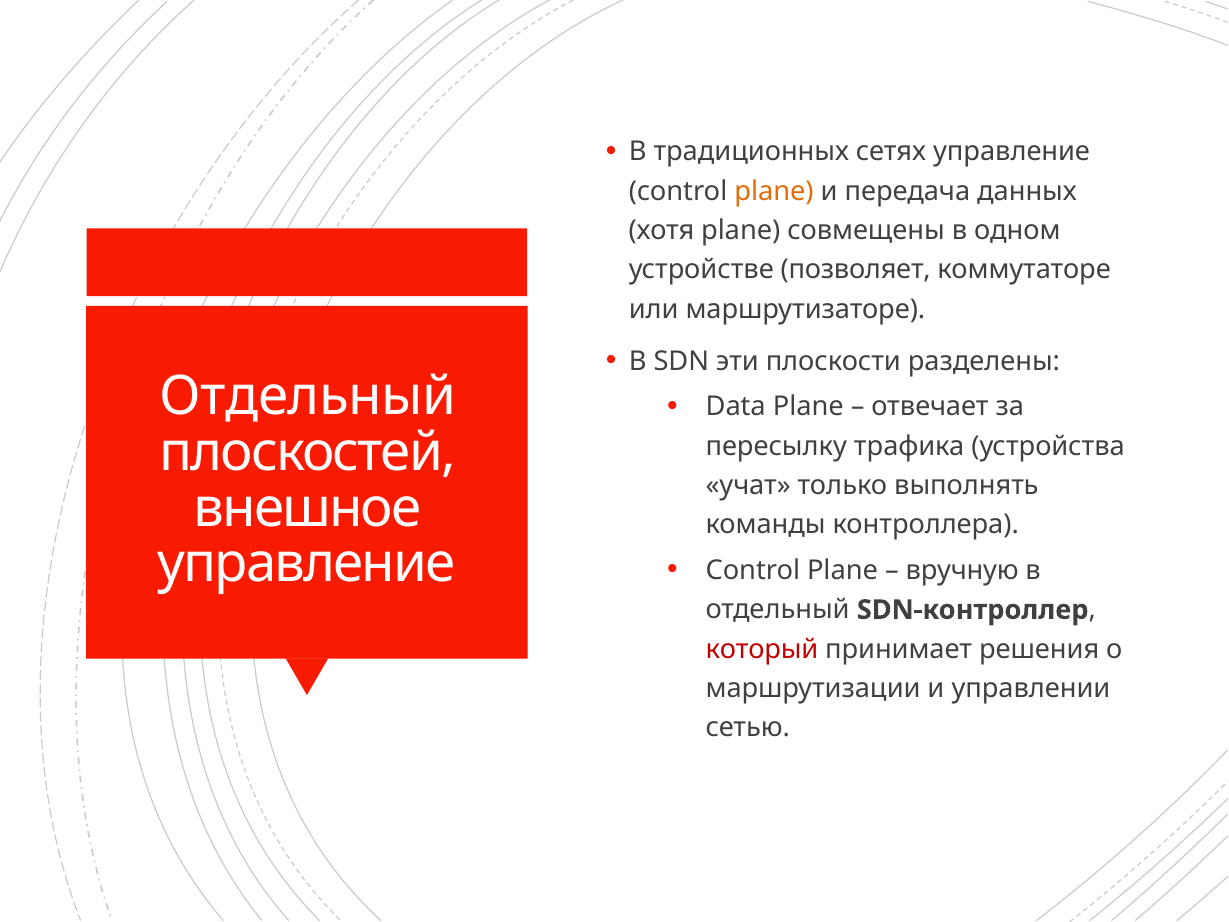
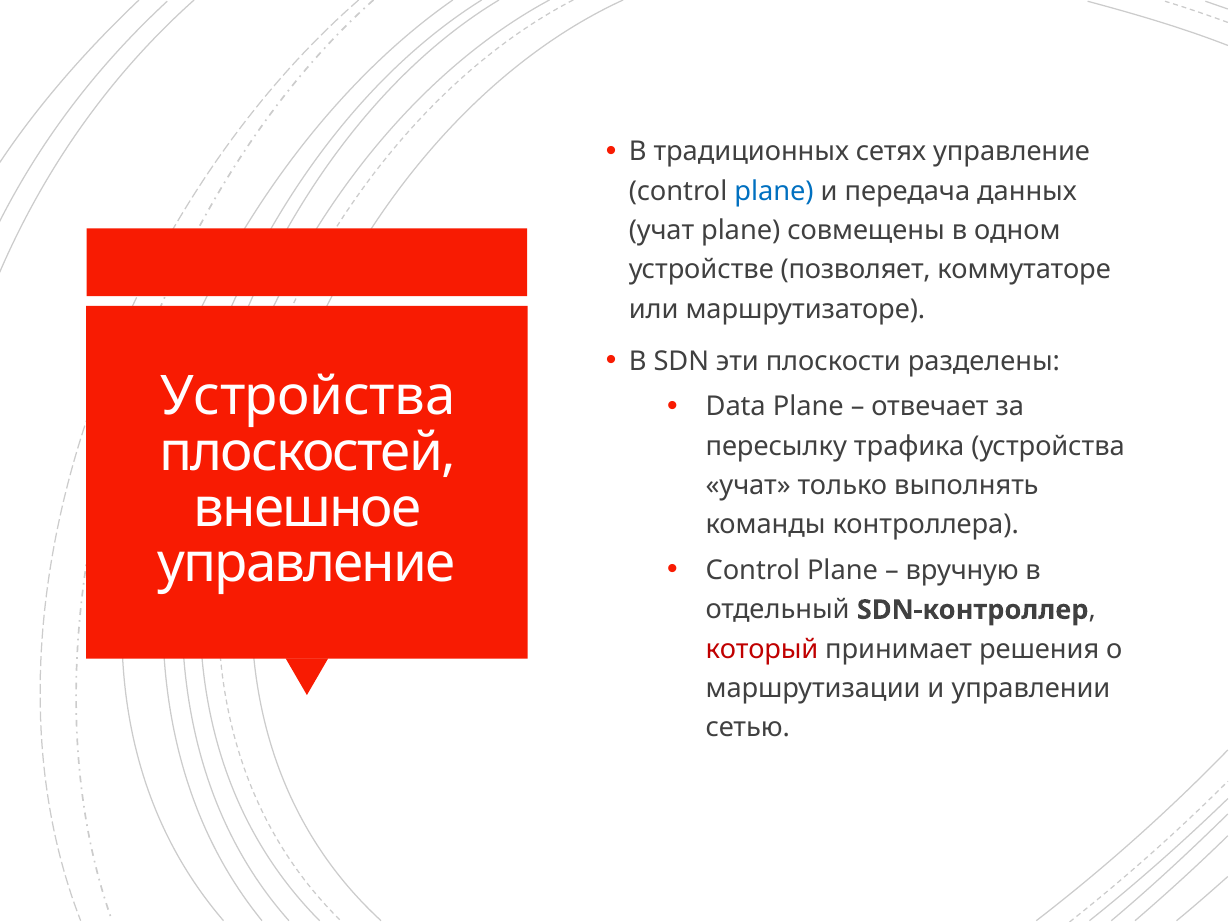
plane at (774, 191) colour: orange -> blue
хотя at (662, 231): хотя -> учат
Отдельный at (308, 397): Отдельный -> Устройства
